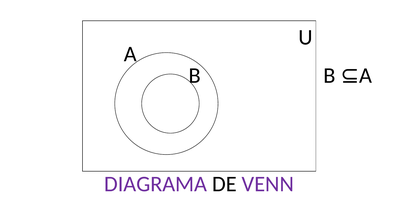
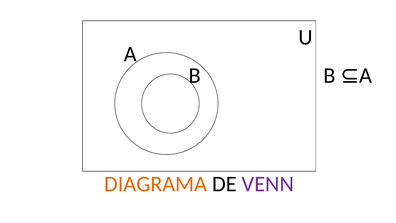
DIAGRAMA colour: purple -> orange
